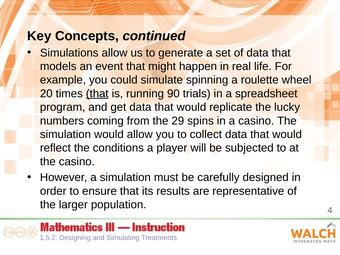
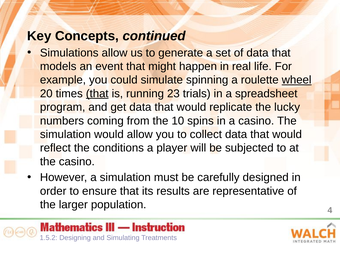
wheel underline: none -> present
90: 90 -> 23
29: 29 -> 10
